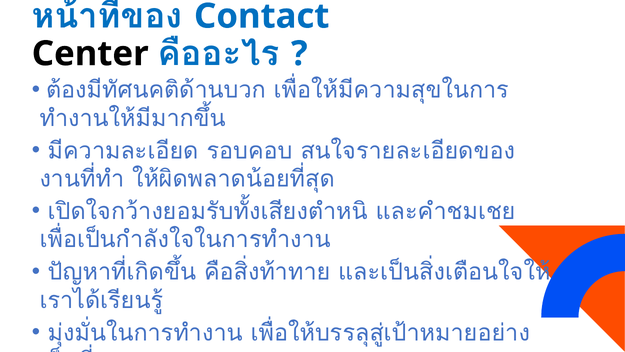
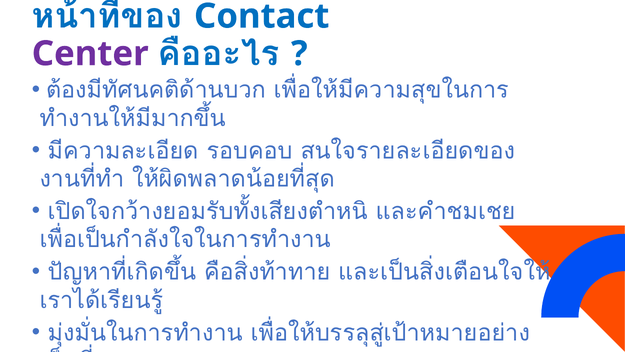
Center colour: black -> purple
